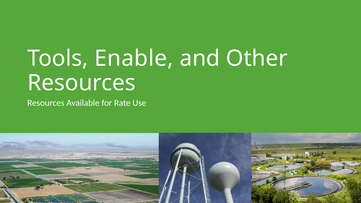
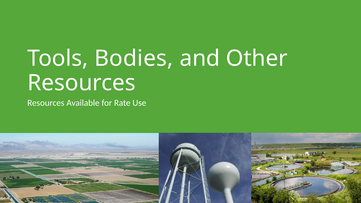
Enable: Enable -> Bodies
